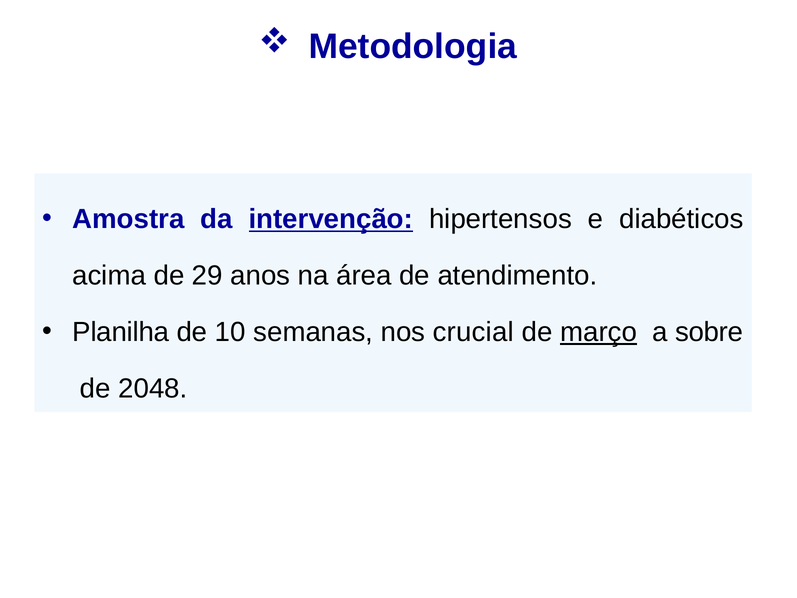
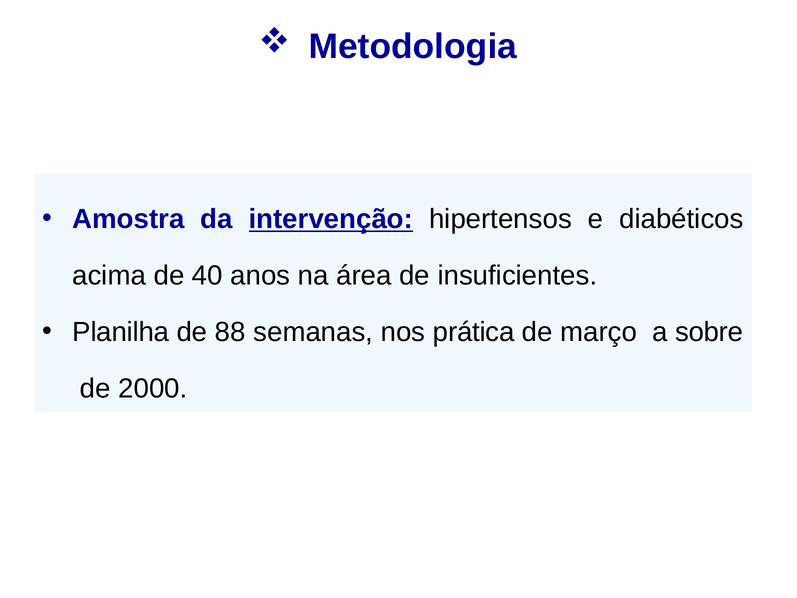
29: 29 -> 40
atendimento: atendimento -> insuficientes
10: 10 -> 88
crucial: crucial -> prática
março underline: present -> none
2048: 2048 -> 2000
